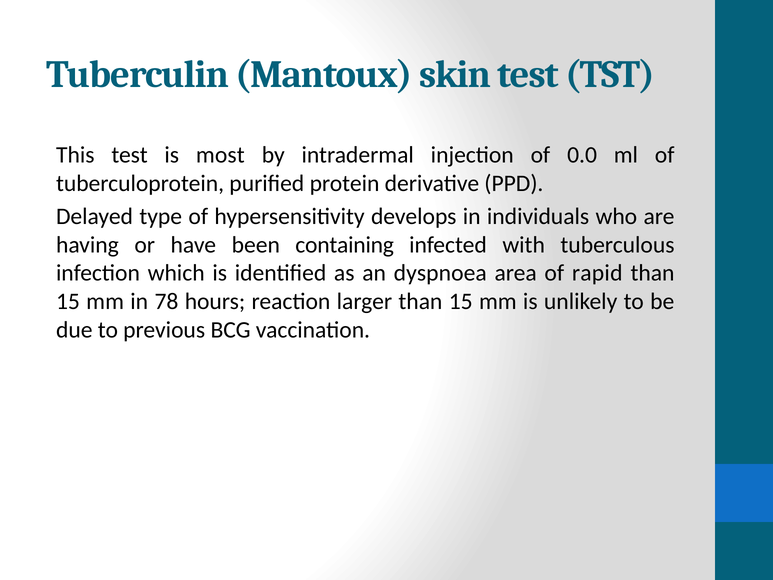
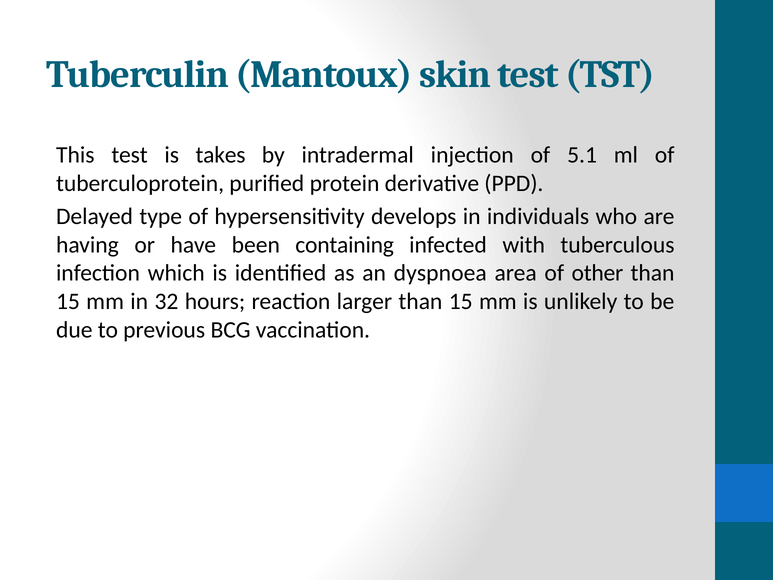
most: most -> takes
0.0: 0.0 -> 5.1
rapid: rapid -> other
78: 78 -> 32
